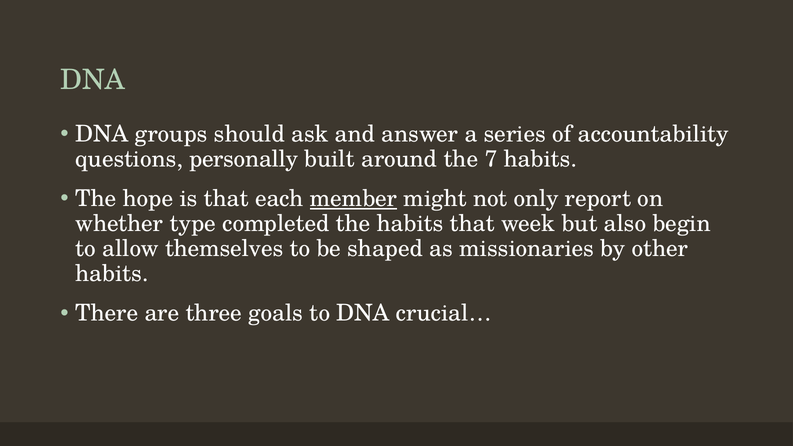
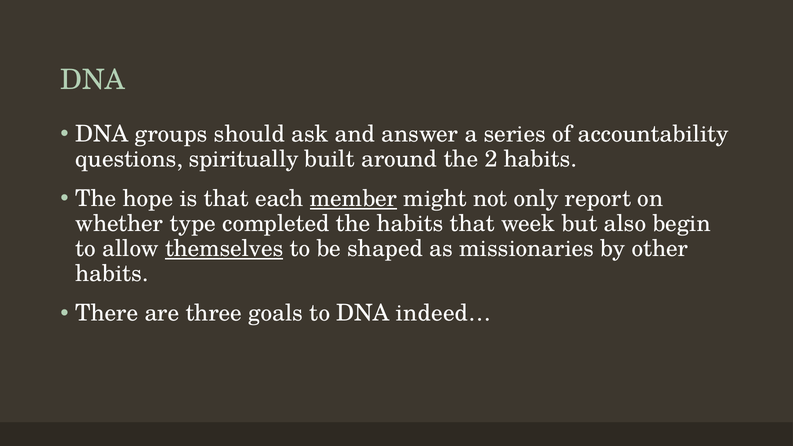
personally: personally -> spiritually
7: 7 -> 2
themselves underline: none -> present
crucial…: crucial… -> indeed…
